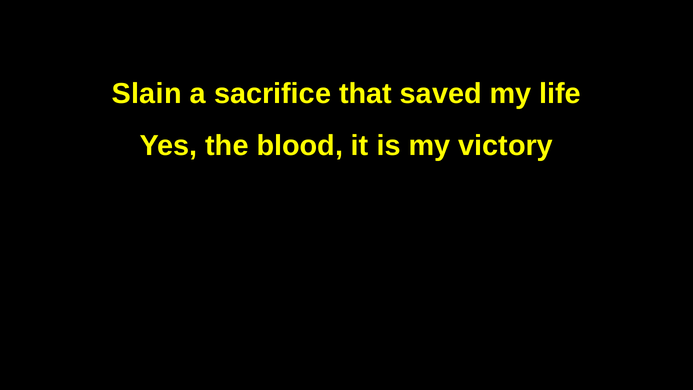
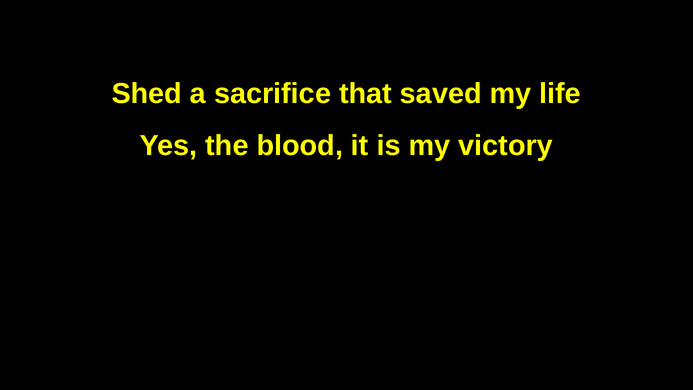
Slain: Slain -> Shed
